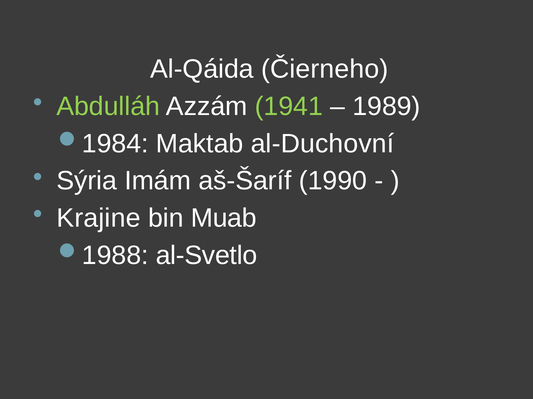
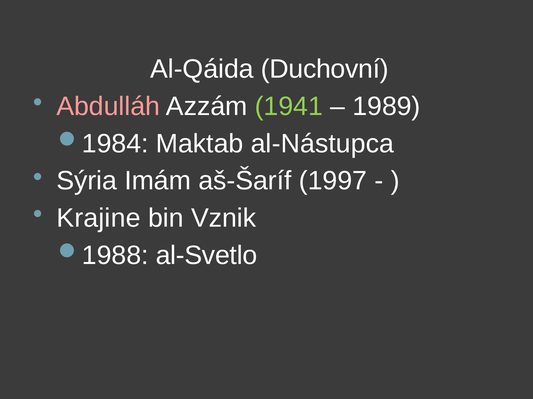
Čierneho: Čierneho -> Duchovní
Abdulláh colour: light green -> pink
al-Duchovní: al-Duchovní -> al-Nástupca
1990: 1990 -> 1997
Muab: Muab -> Vznik
